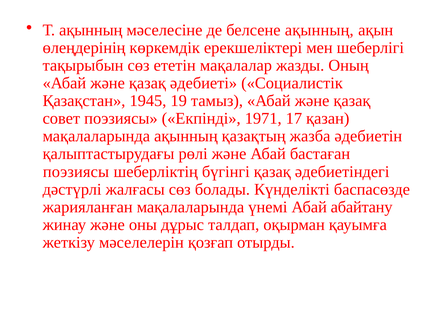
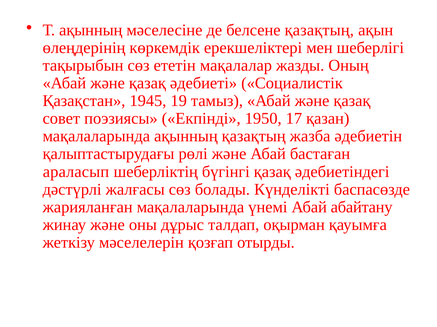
белсене ақынның: ақынның -> қазақтың
1971: 1971 -> 1950
поэзиясы at (76, 172): поэзиясы -> араласып
